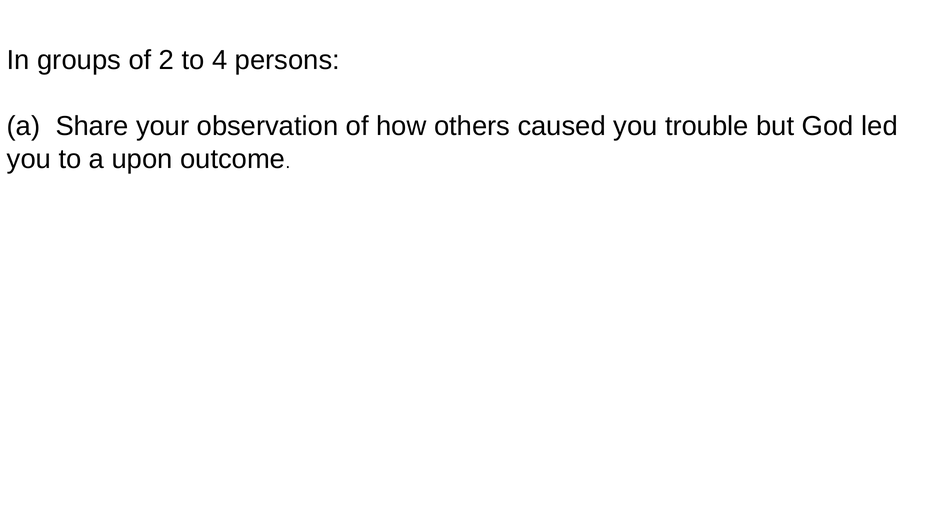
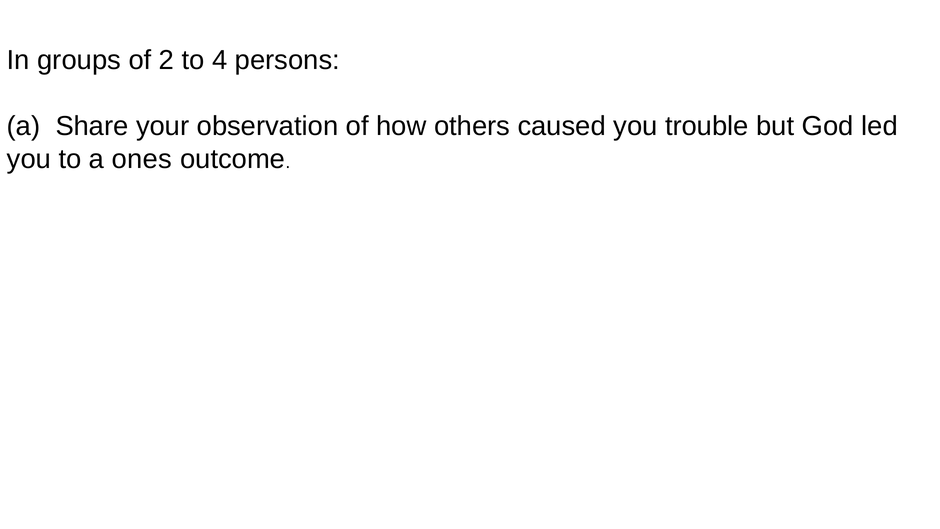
upon: upon -> ones
